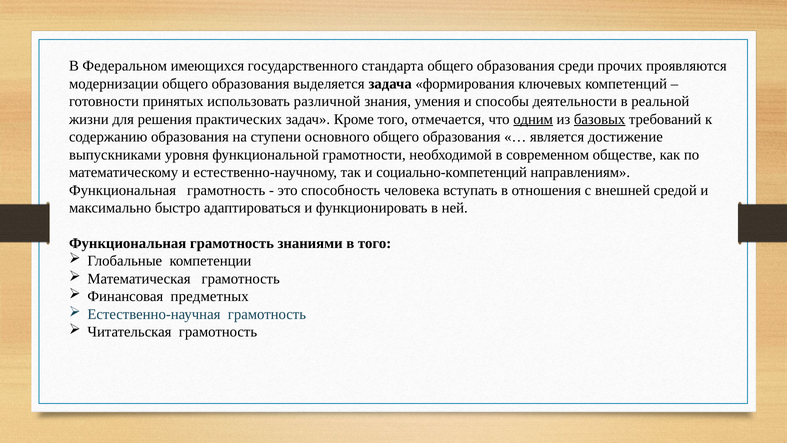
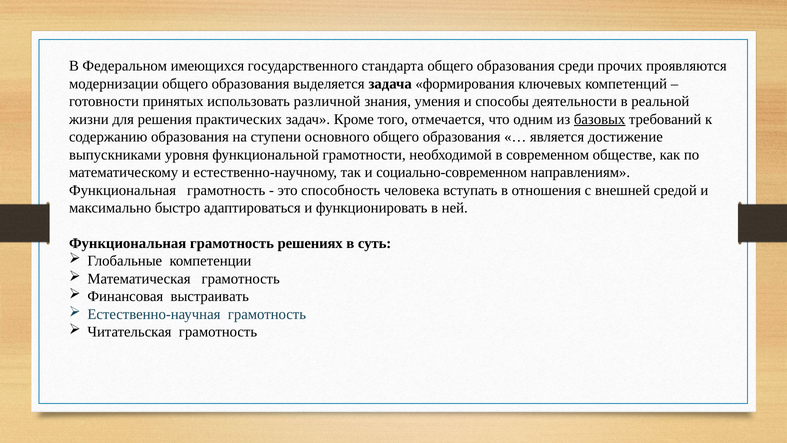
одним underline: present -> none
социально-компетенций: социально-компетенций -> социально-современном
знаниями: знаниями -> решениях
в того: того -> суть
предметных: предметных -> выстраивать
